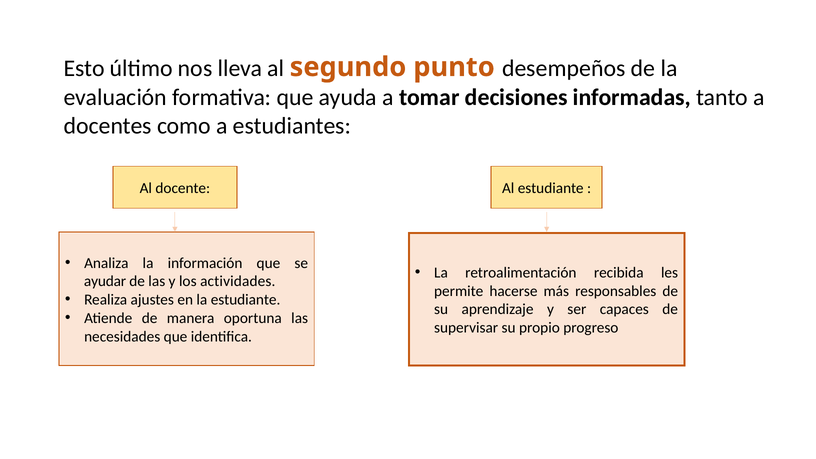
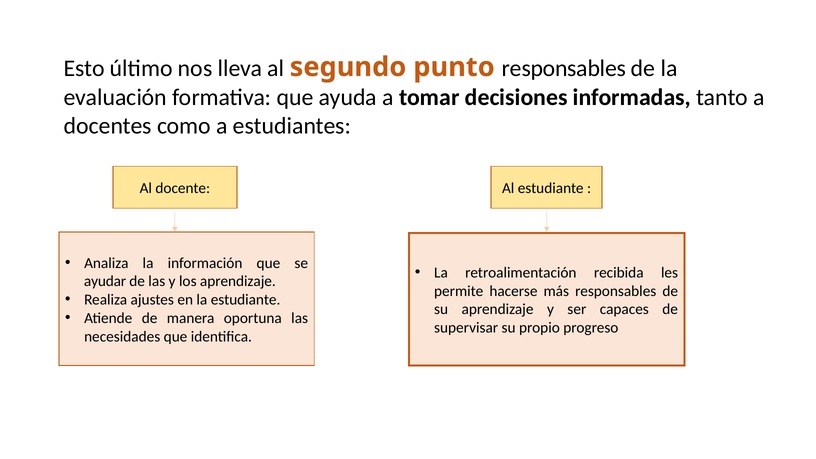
punto desempeños: desempeños -> responsables
los actividades: actividades -> aprendizaje
